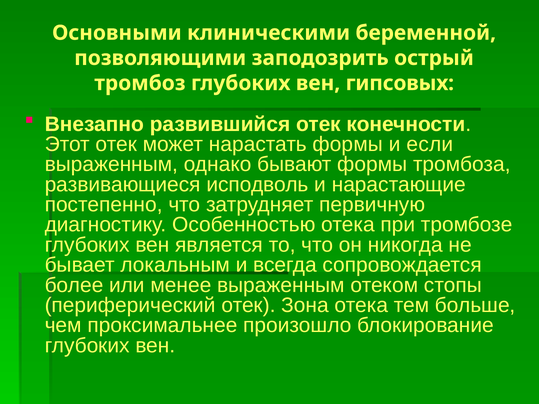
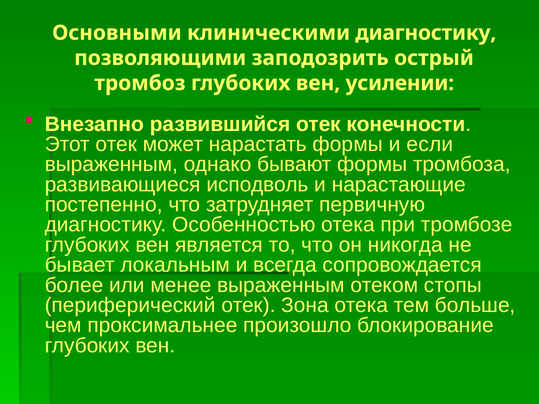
клиническими беременной: беременной -> диагностику
гипсовых: гипсовых -> усилении
